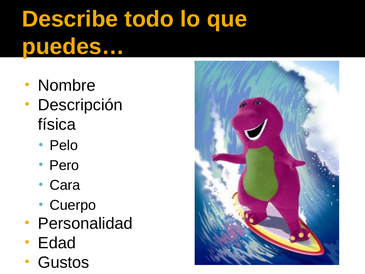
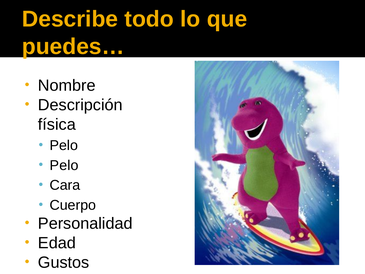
Pero at (64, 165): Pero -> Pelo
